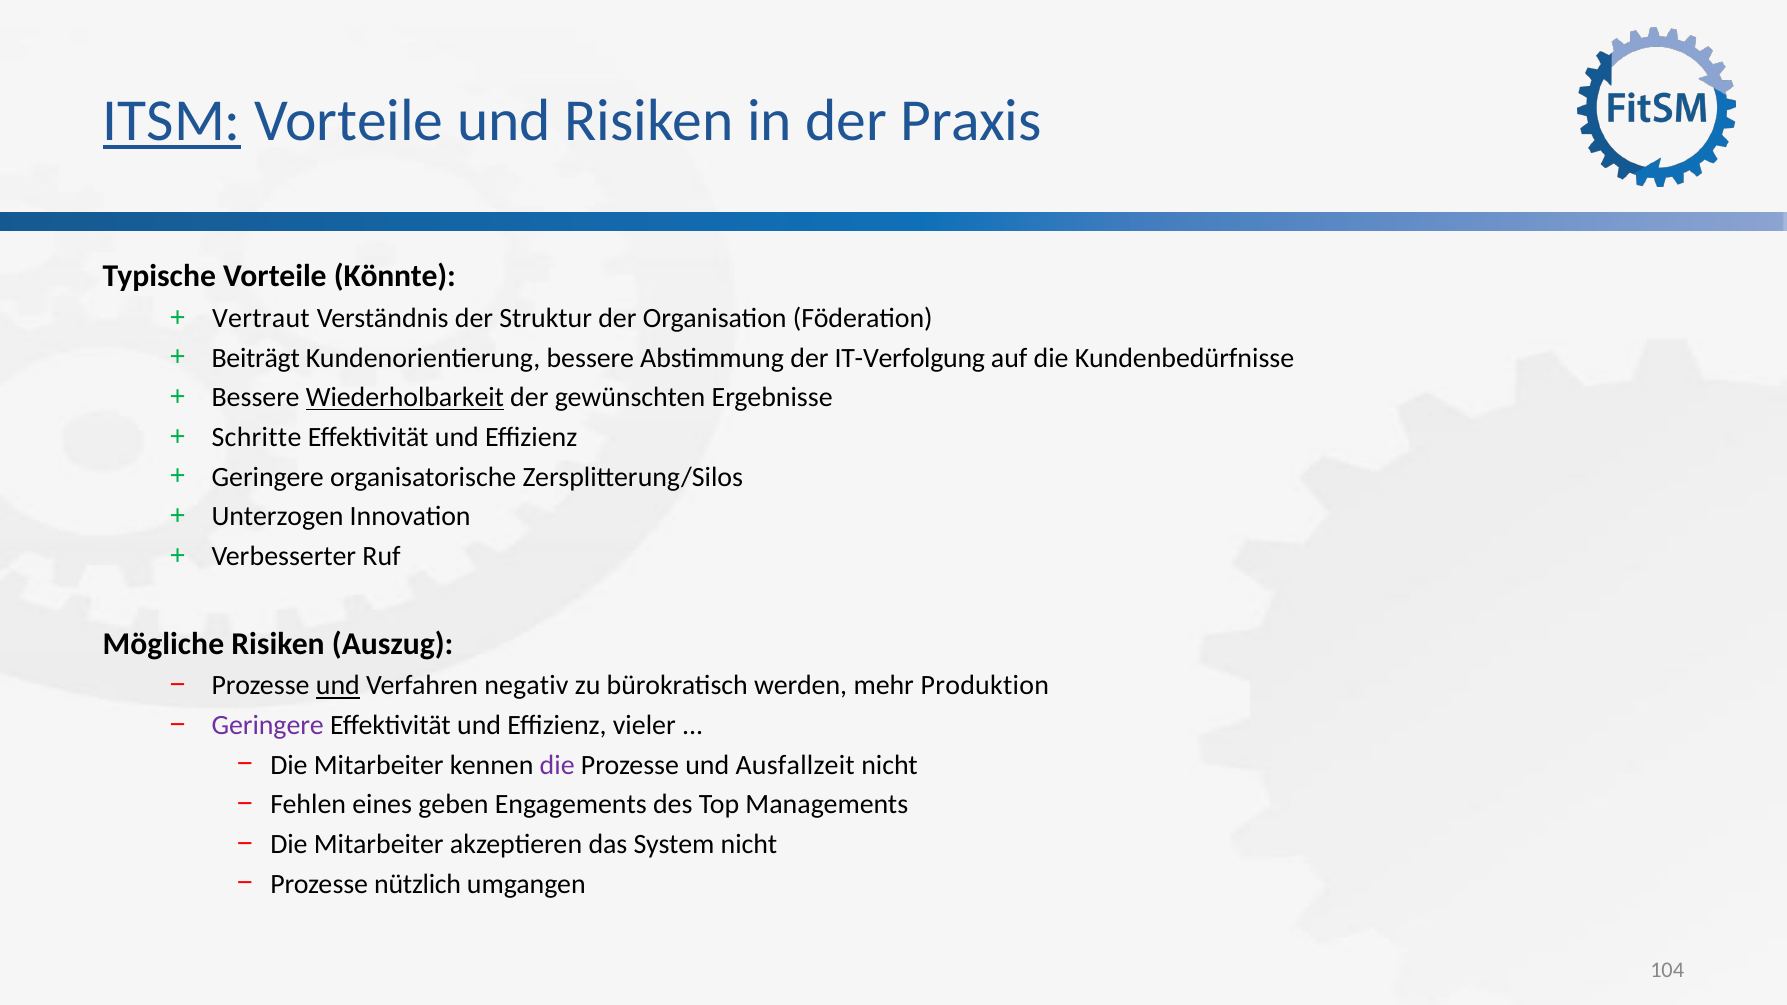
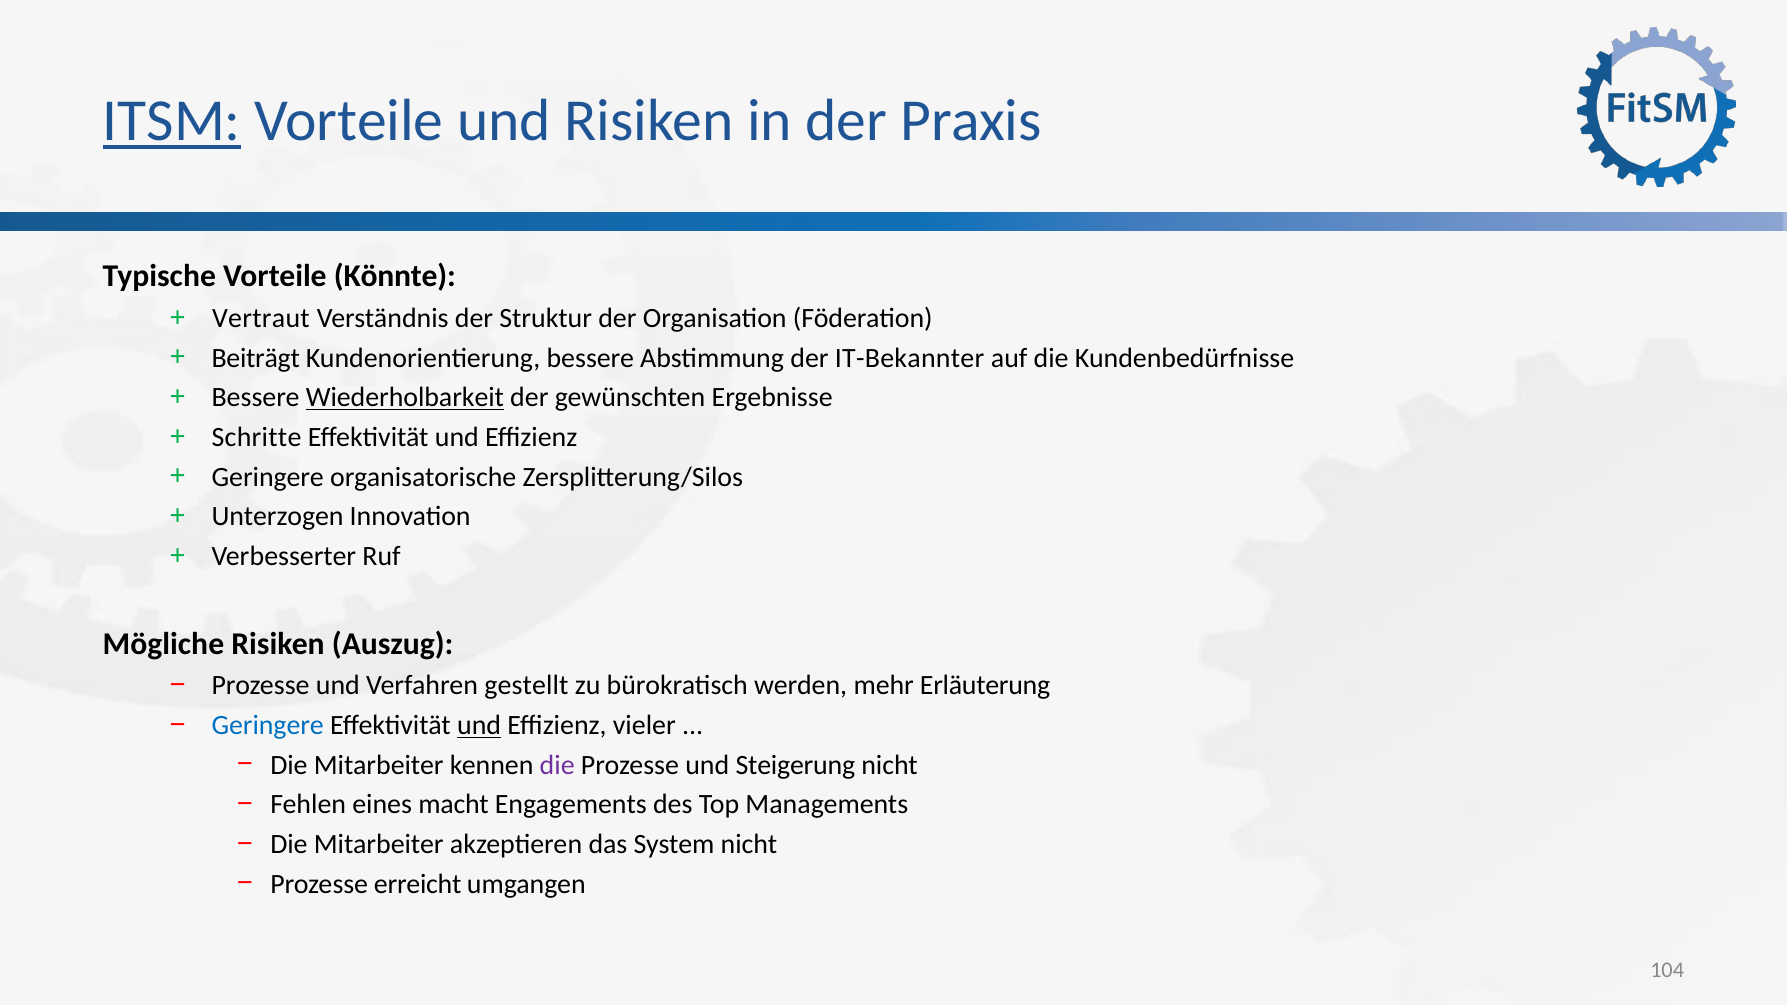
IT-Verfolgung: IT-Verfolgung -> IT-Bekannter
und at (338, 686) underline: present -> none
negativ: negativ -> gestellt
Produktion: Produktion -> Erläuterung
Geringere at (268, 725) colour: purple -> blue
und at (479, 725) underline: none -> present
Ausfallzeit: Ausfallzeit -> Steigerung
geben: geben -> macht
nützlich: nützlich -> erreicht
